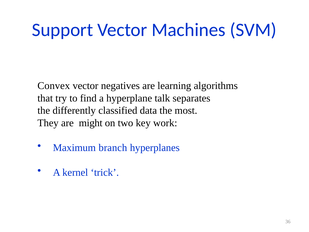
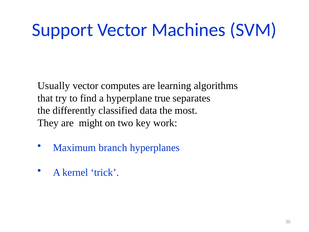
Convex: Convex -> Usually
negatives: negatives -> computes
talk: talk -> true
